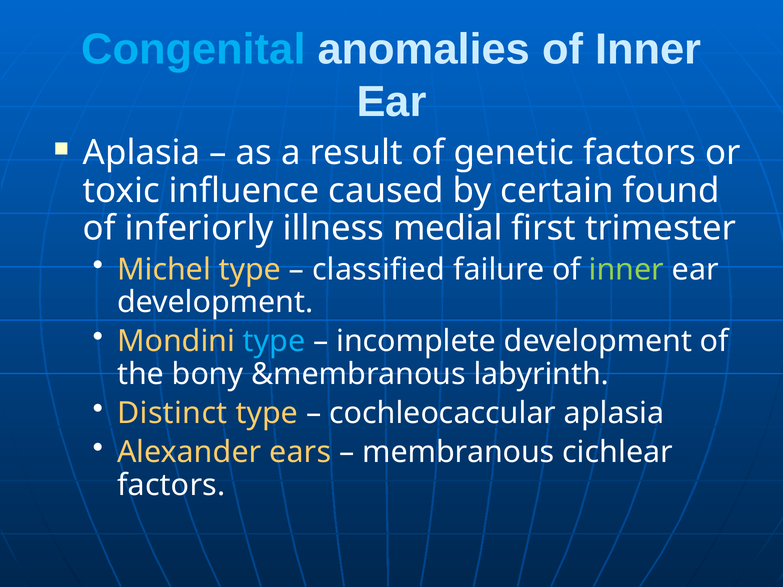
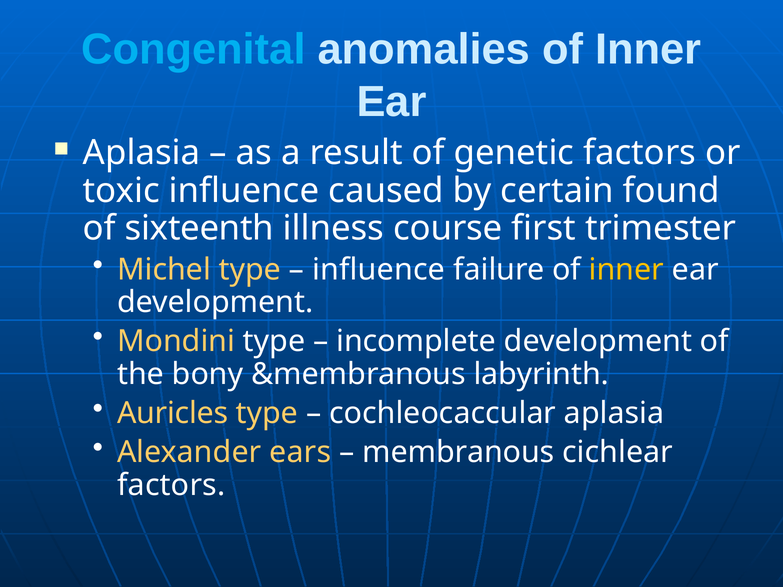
inferiorly: inferiorly -> sixteenth
medial: medial -> course
classified at (379, 270): classified -> influence
inner at (626, 270) colour: light green -> yellow
type at (274, 341) colour: light blue -> white
Distinct: Distinct -> Auricles
